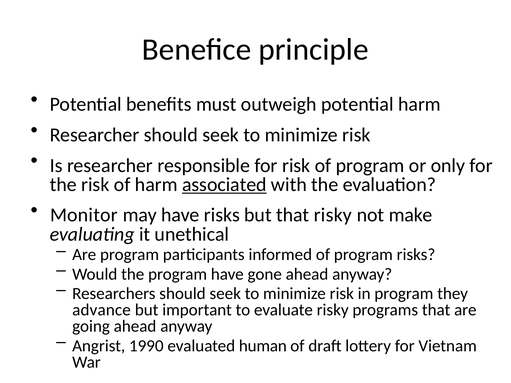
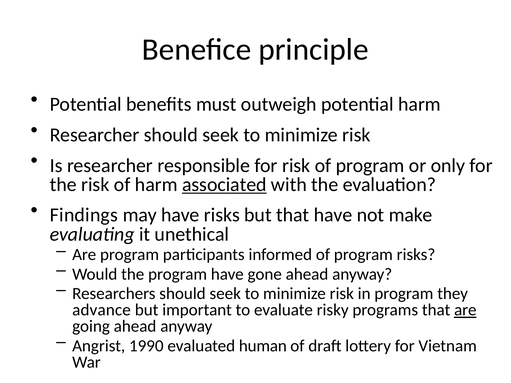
Monitor: Monitor -> Findings
that risky: risky -> have
are at (465, 310) underline: none -> present
